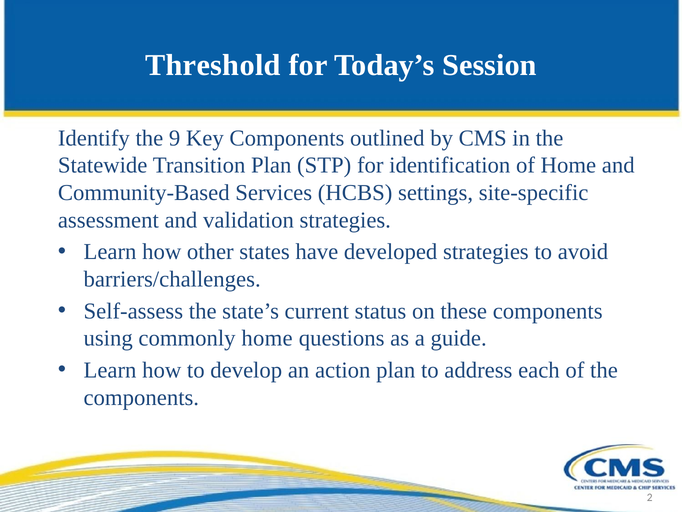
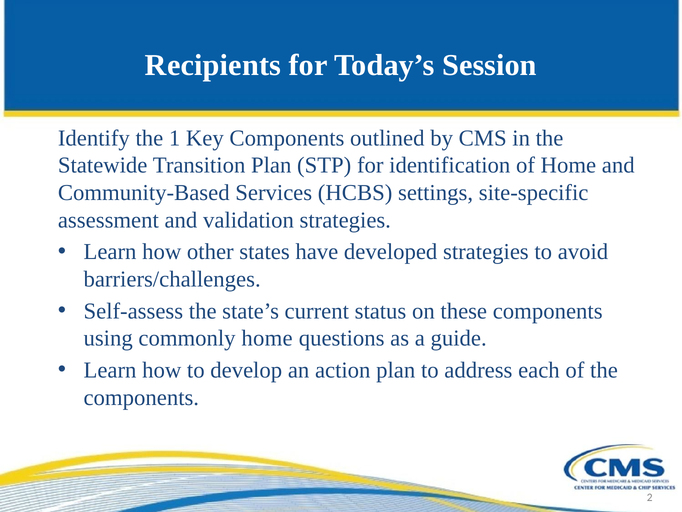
Threshold: Threshold -> Recipients
9: 9 -> 1
